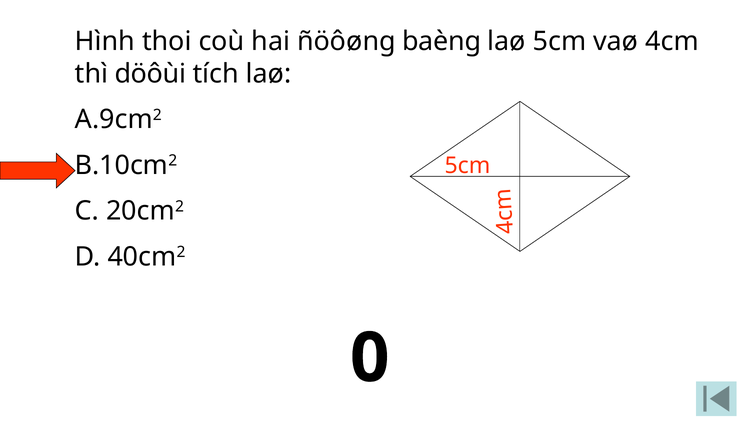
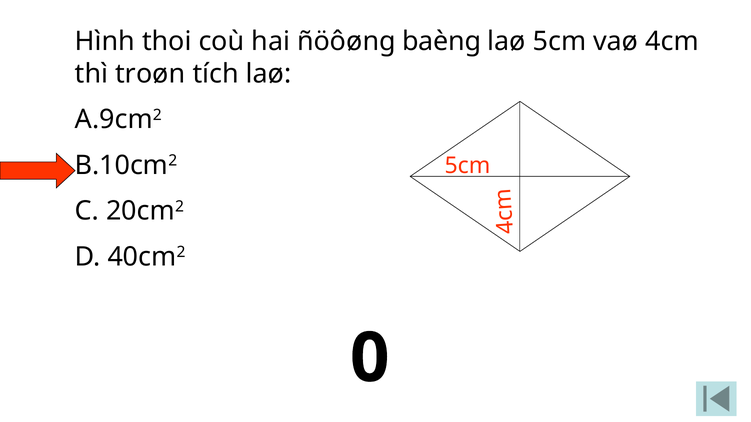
döôùi: döôùi -> troøn
